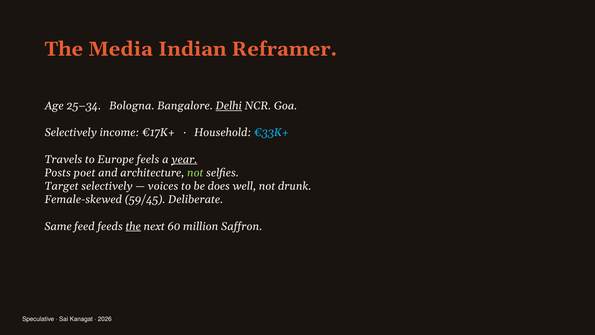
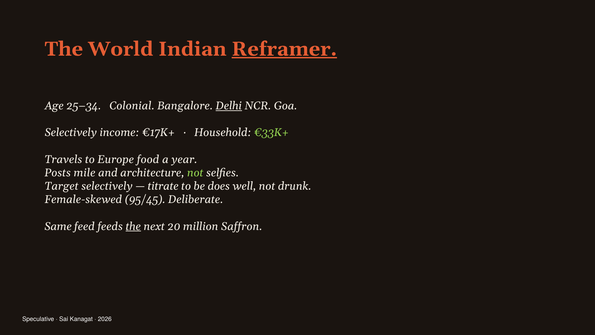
Media: Media -> World
Reframer underline: none -> present
Bologna: Bologna -> Colonial
€33K+ colour: light blue -> light green
feels: feels -> food
year underline: present -> none
poet: poet -> mile
voices: voices -> titrate
59/45: 59/45 -> 95/45
60: 60 -> 20
